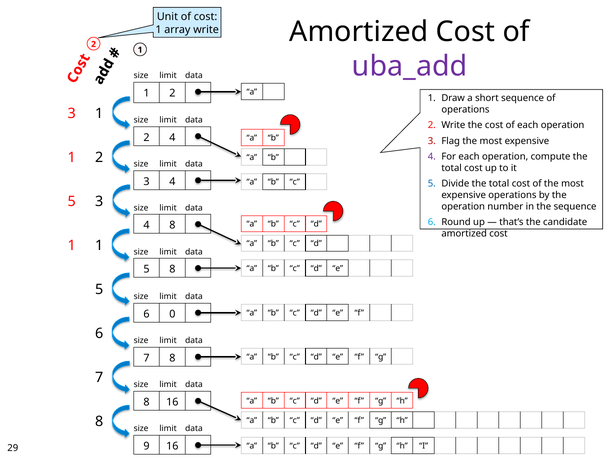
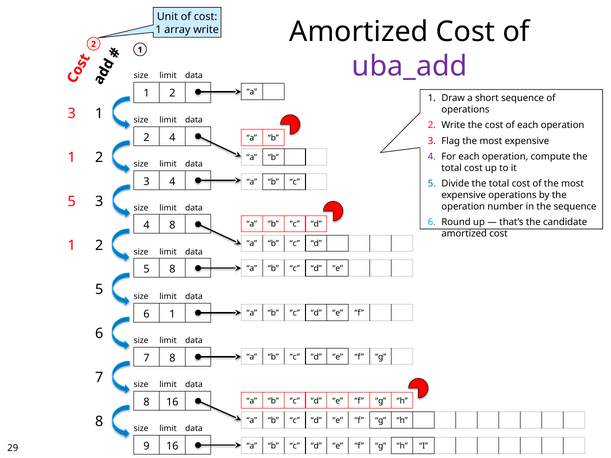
10 1 1: 1 -> 2
6 0: 0 -> 1
